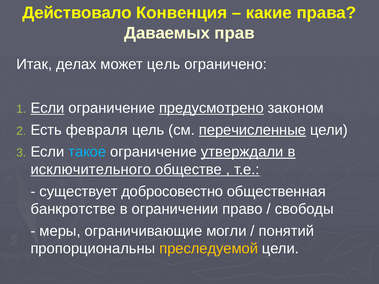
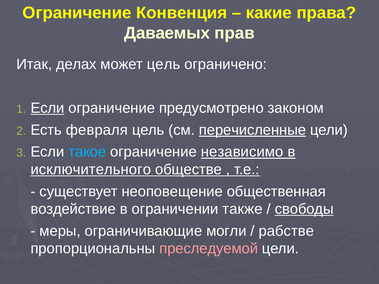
Действовало at (77, 13): Действовало -> Ограничение
предусмотрено underline: present -> none
утверждали: утверждали -> независимо
добросовестно: добросовестно -> неоповещение
банкротстве: банкротстве -> воздействие
право: право -> также
свободы underline: none -> present
понятий: понятий -> рабстве
преследуемой colour: yellow -> pink
